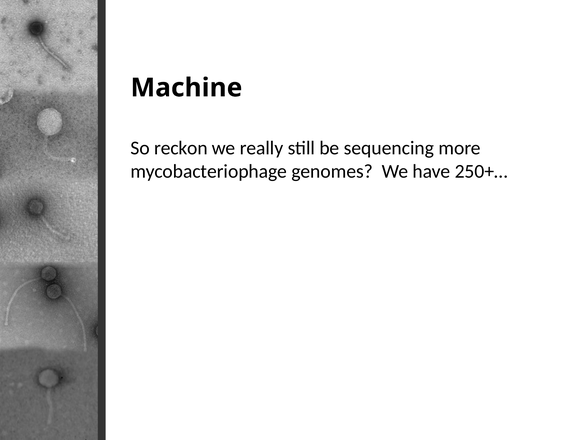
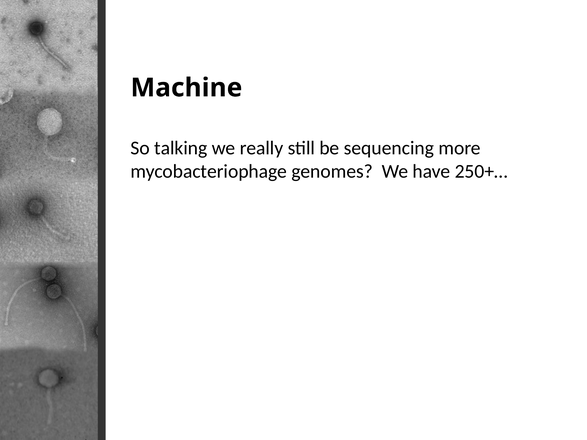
reckon: reckon -> talking
